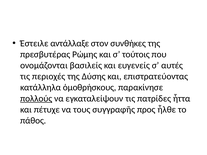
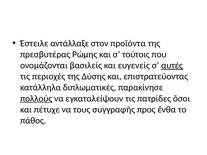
συνθήκες: συνθήκες -> προϊόντα
αυτές underline: none -> present
ὁμοθρήσκους: ὁμοθρήσκους -> διπλωματικὲς
ἧττα: ἧττα -> ὅσοι
ἦλθε: ἦλθε -> ἔνθα
